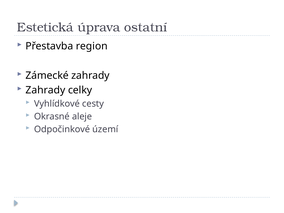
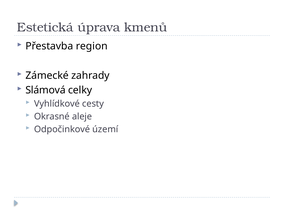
ostatní: ostatní -> kmenů
Zahrady at (45, 90): Zahrady -> Slámová
